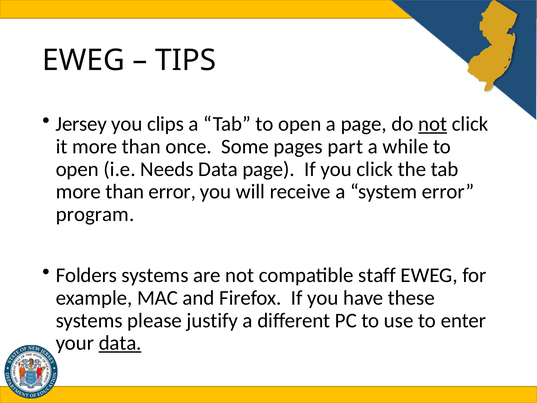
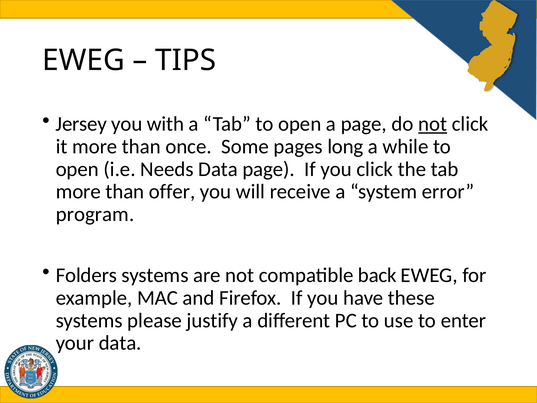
clips: clips -> with
part: part -> long
than error: error -> offer
staff: staff -> back
data at (120, 343) underline: present -> none
